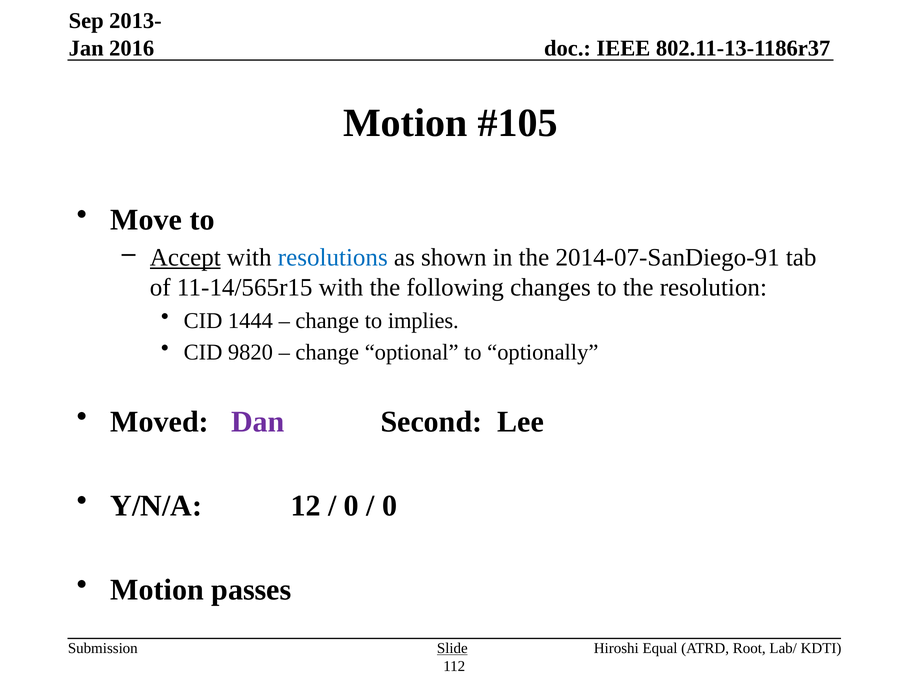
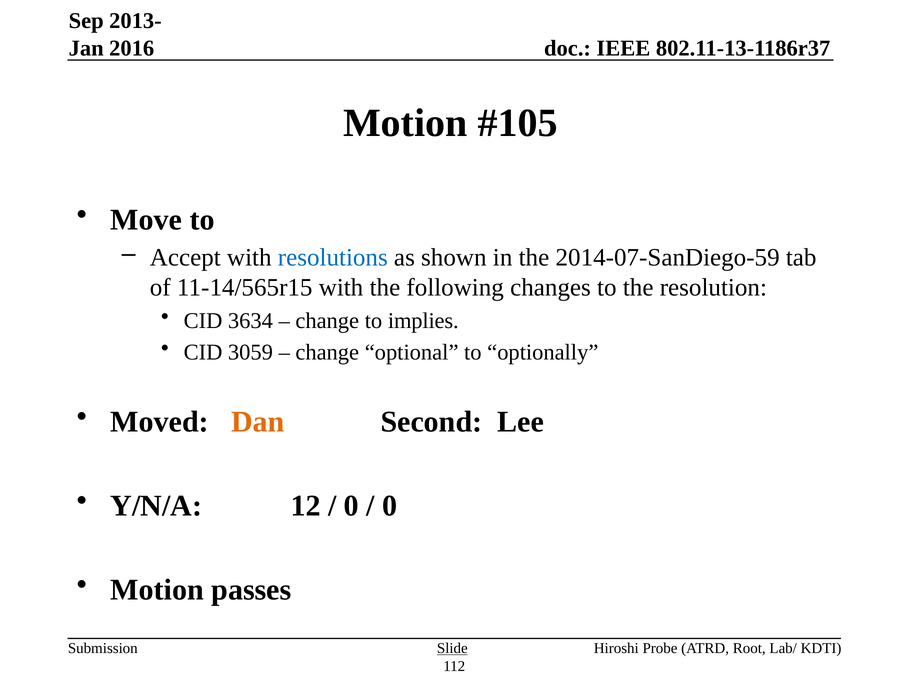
Accept underline: present -> none
2014-07-SanDiego-91: 2014-07-SanDiego-91 -> 2014-07-SanDiego-59
1444: 1444 -> 3634
9820: 9820 -> 3059
Dan colour: purple -> orange
Equal: Equal -> Probe
